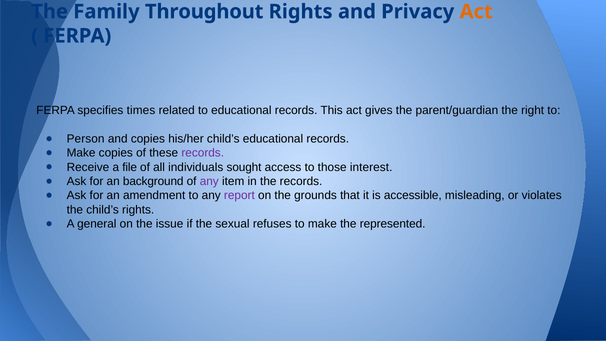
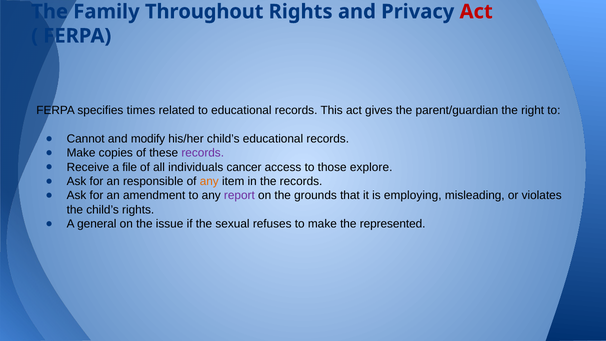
Act at (476, 12) colour: orange -> red
Person: Person -> Cannot
and copies: copies -> modify
sought: sought -> cancer
interest: interest -> explore
background: background -> responsible
any at (209, 181) colour: purple -> orange
accessible: accessible -> employing
